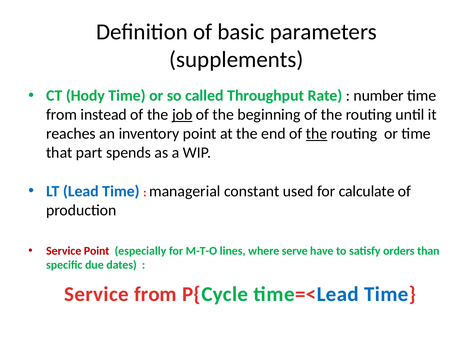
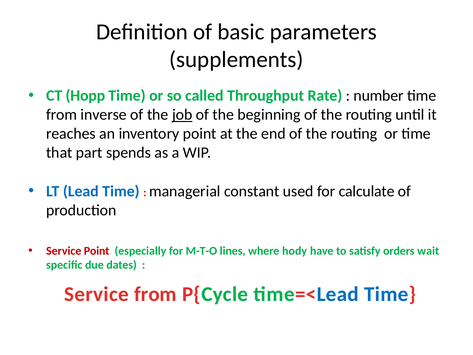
Hody: Hody -> Hopp
instead: instead -> inverse
the at (317, 134) underline: present -> none
serve: serve -> hody
than: than -> wait
